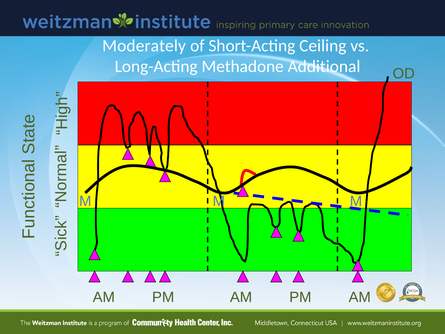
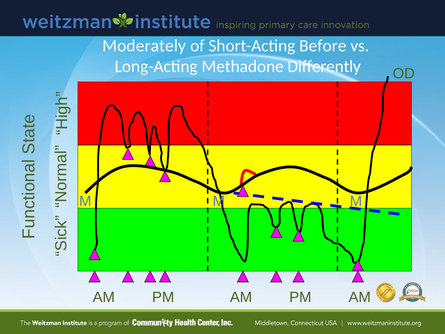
Ceiling: Ceiling -> Before
Additional: Additional -> Differently
